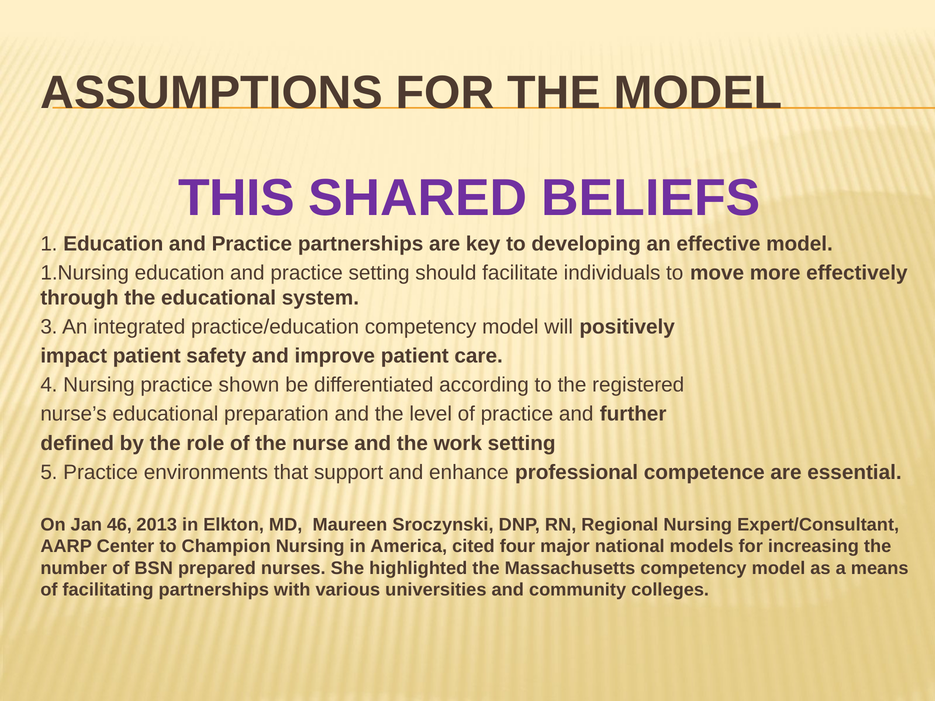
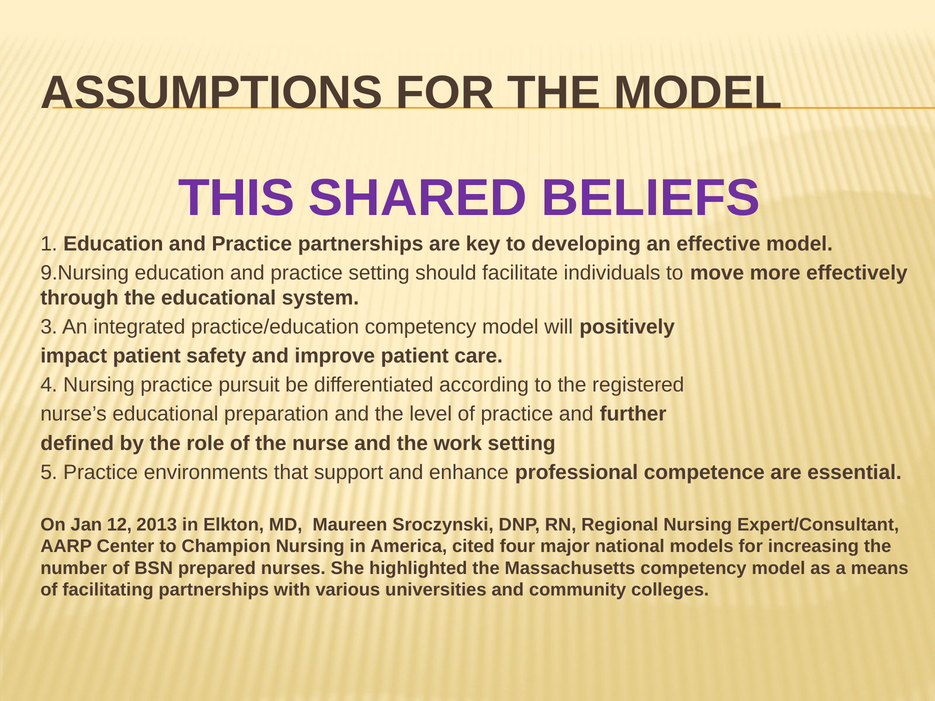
1.Nursing: 1.Nursing -> 9.Nursing
shown: shown -> pursuit
46: 46 -> 12
